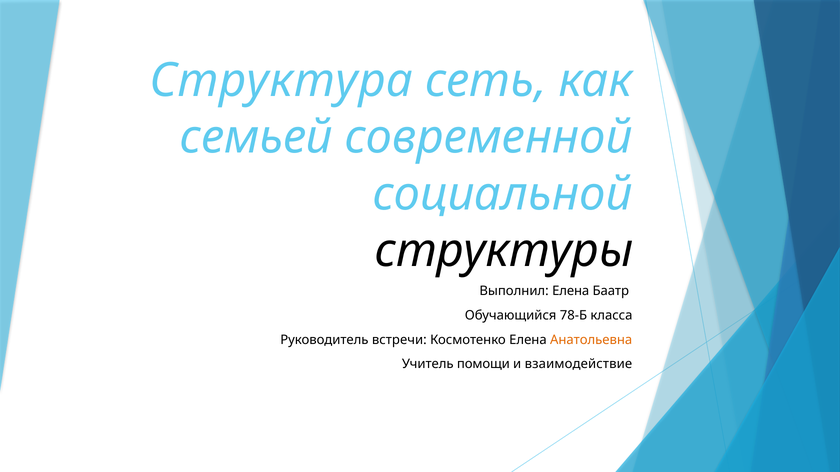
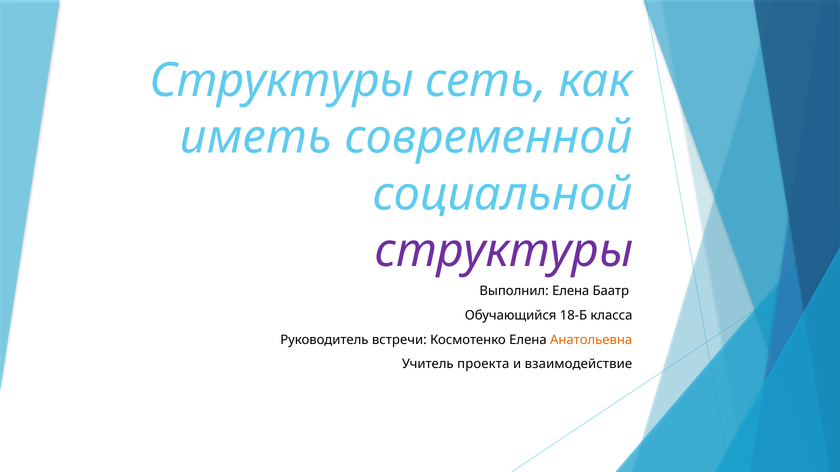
Структура at (281, 81): Структура -> Структуры
семьей: семьей -> иметь
структуры at (504, 251) colour: black -> purple
78-Б: 78-Б -> 18-Б
помощи: помощи -> проекта
